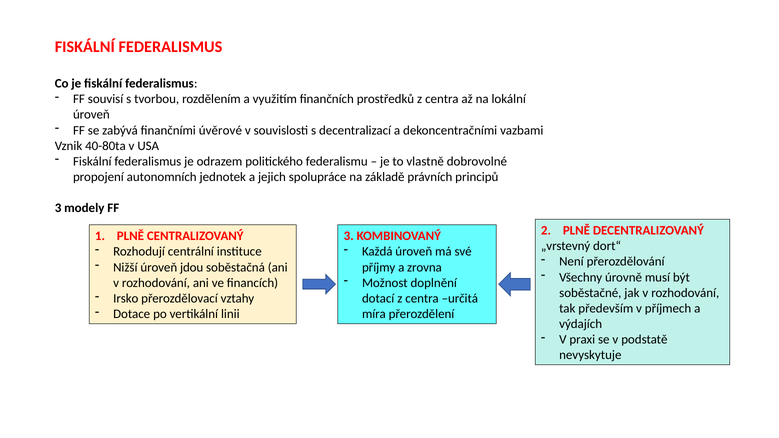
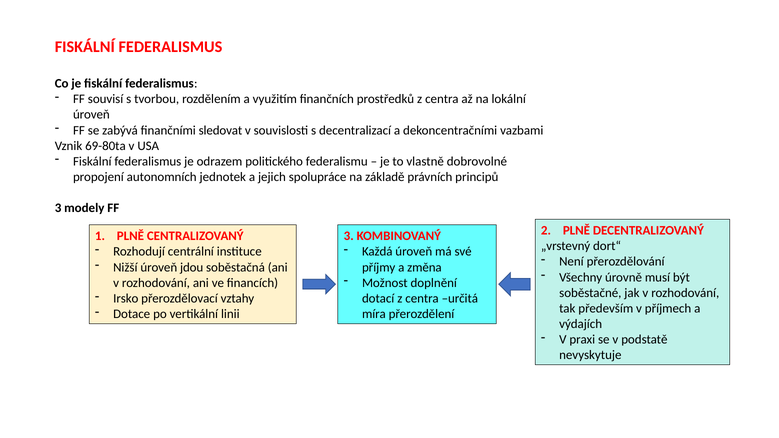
úvěrové: úvěrové -> sledovat
40-80ta: 40-80ta -> 69-80ta
zrovna: zrovna -> změna
